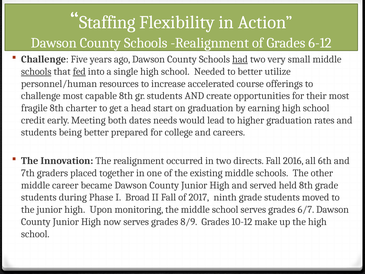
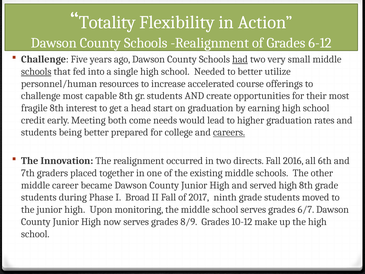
Staffing: Staffing -> Totality
fed underline: present -> none
charter: charter -> interest
dates: dates -> come
careers underline: none -> present
served held: held -> high
